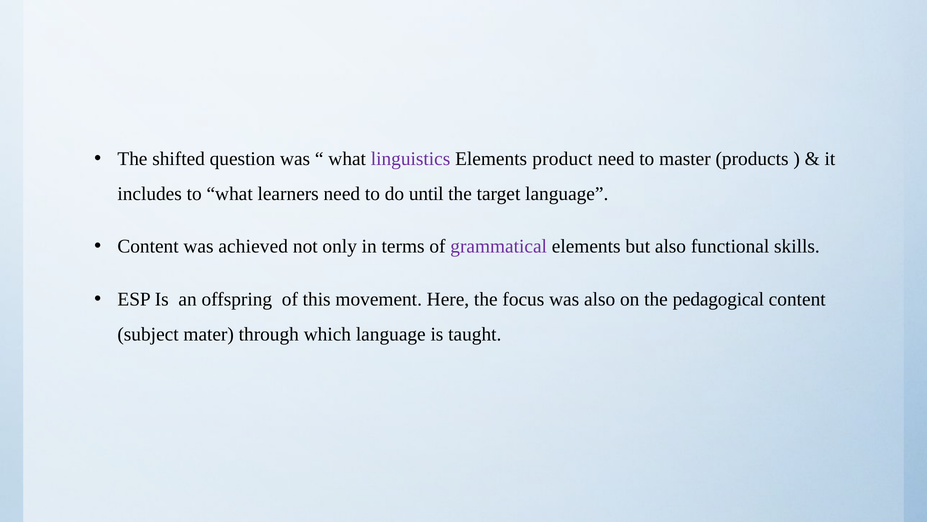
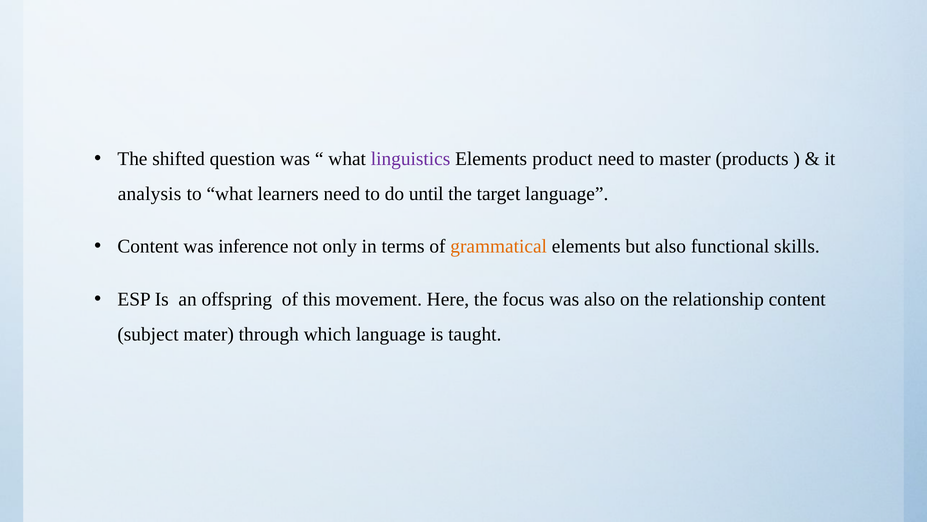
includes: includes -> analysis
achieved: achieved -> inference
grammatical colour: purple -> orange
pedagogical: pedagogical -> relationship
